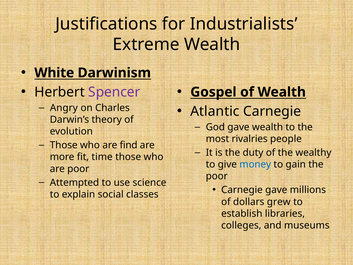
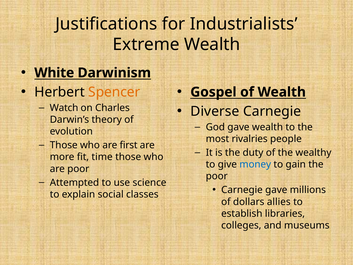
Spencer colour: purple -> orange
Angry: Angry -> Watch
Atlantic: Atlantic -> Diverse
find: find -> first
grew: grew -> allies
